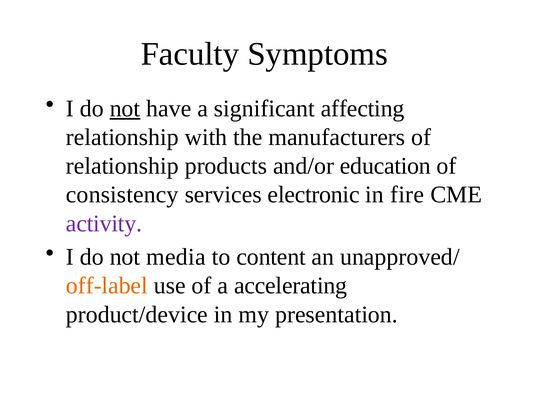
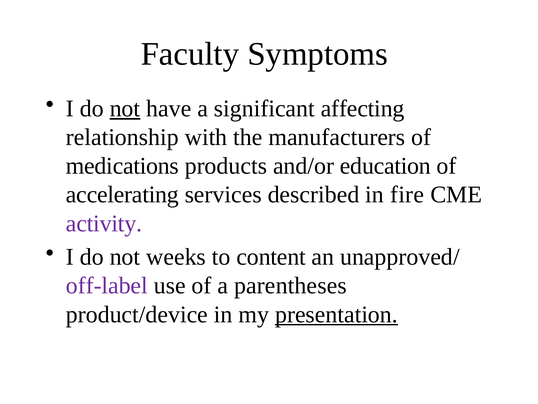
relationship at (122, 166): relationship -> medications
consistency: consistency -> accelerating
electronic: electronic -> described
media: media -> weeks
off-label colour: orange -> purple
accelerating: accelerating -> parentheses
presentation underline: none -> present
